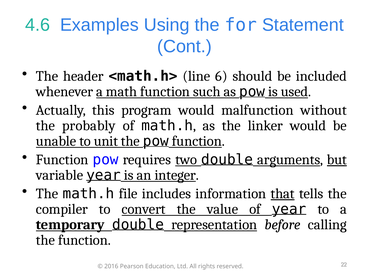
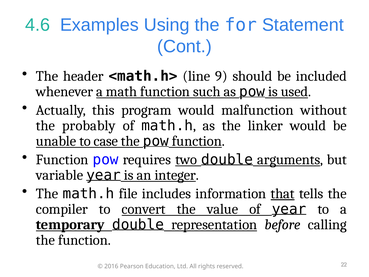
6: 6 -> 9
unit: unit -> case
but underline: present -> none
